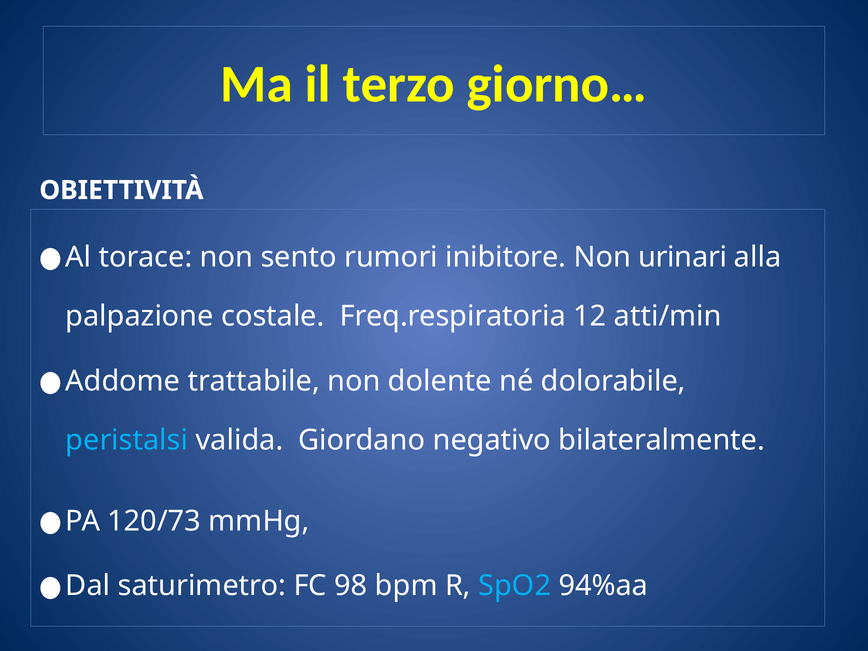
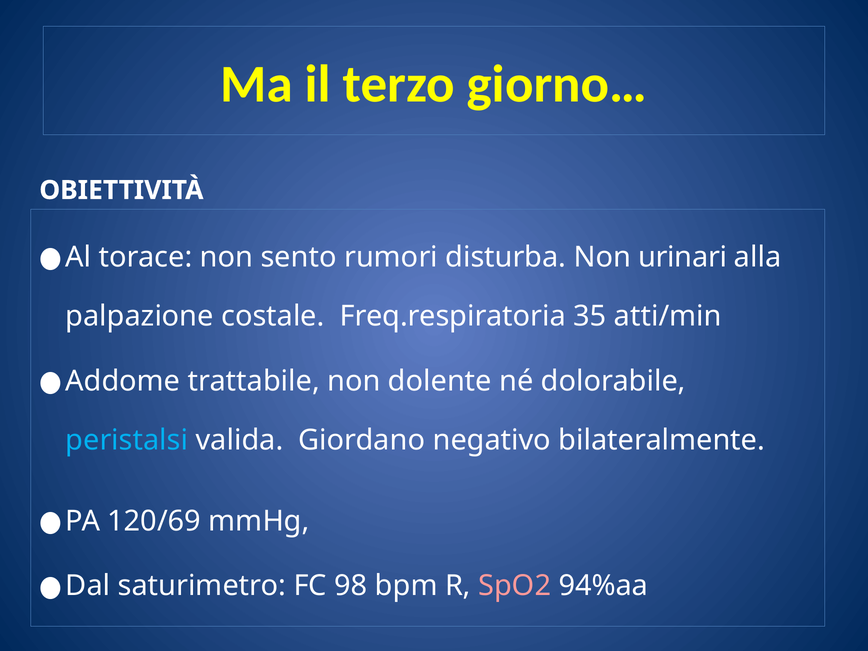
inibitore: inibitore -> disturba
12: 12 -> 35
120/73: 120/73 -> 120/69
SpO2 colour: light blue -> pink
